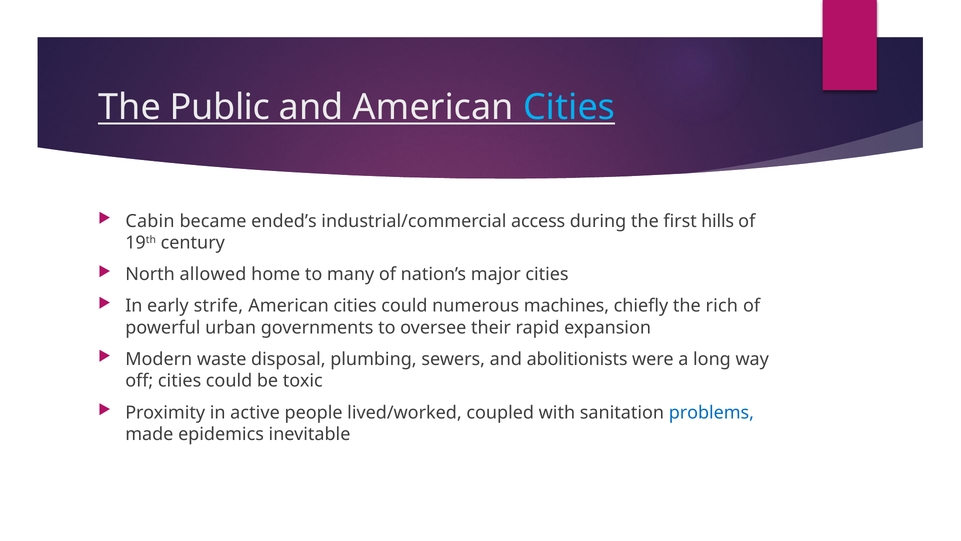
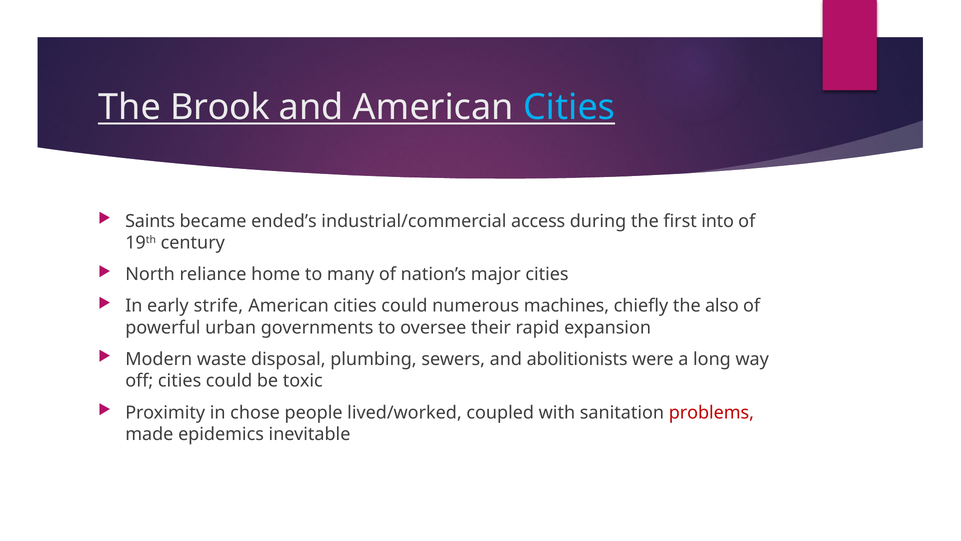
Public: Public -> Brook
Cabin: Cabin -> Saints
hills: hills -> into
allowed: allowed -> reliance
rich: rich -> also
active: active -> chose
problems colour: blue -> red
